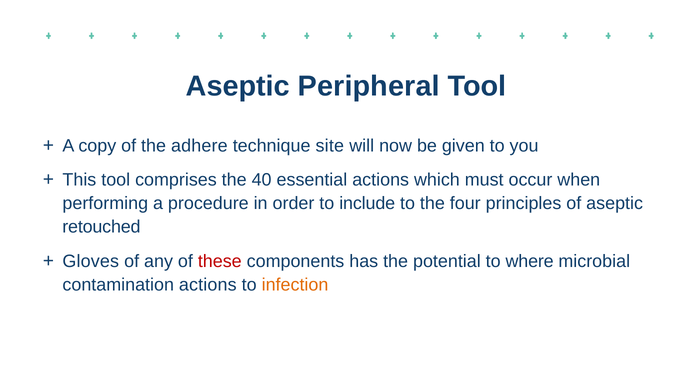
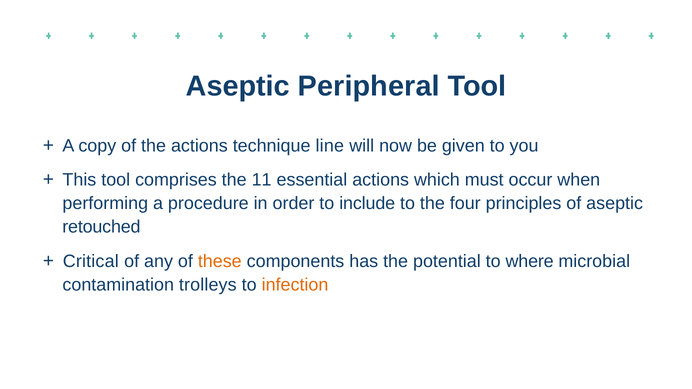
the adhere: adhere -> actions
site: site -> line
40: 40 -> 11
Gloves: Gloves -> Critical
these colour: red -> orange
contamination actions: actions -> trolleys
